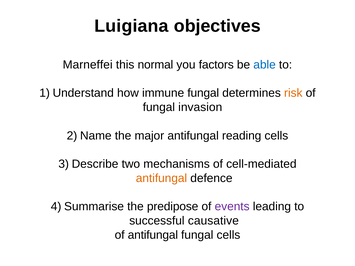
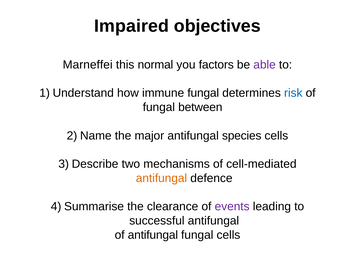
Luigiana: Luigiana -> Impaired
able colour: blue -> purple
risk colour: orange -> blue
invasion: invasion -> between
reading: reading -> species
predipose: predipose -> clearance
successful causative: causative -> antifungal
